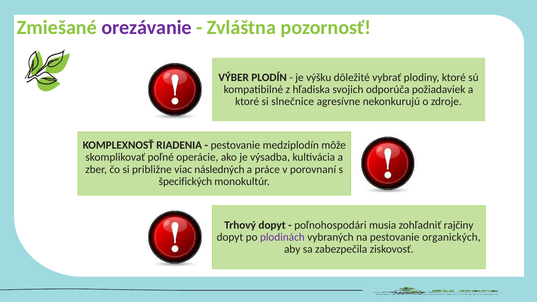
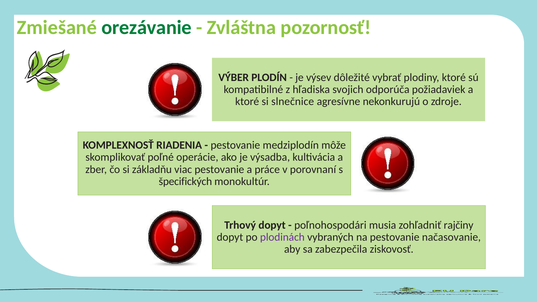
orezávanie colour: purple -> green
výšku: výšku -> výsev
približne: približne -> základňu
viac následných: následných -> pestovanie
organických: organických -> načasovanie
